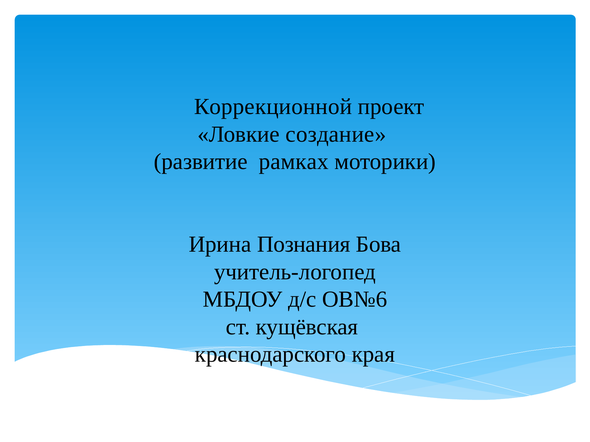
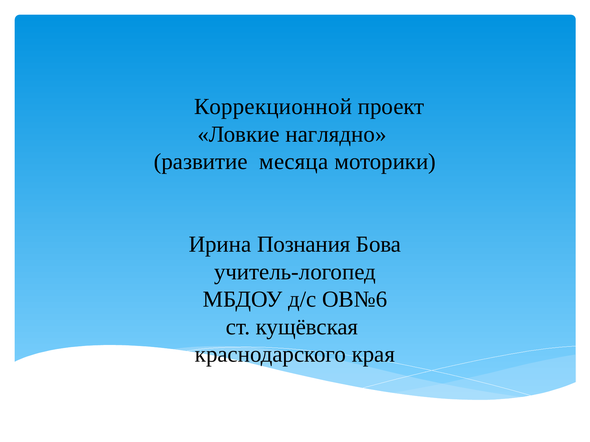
создание: создание -> наглядно
рамках: рамках -> месяца
